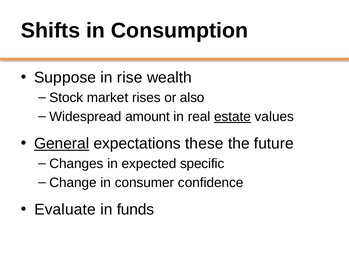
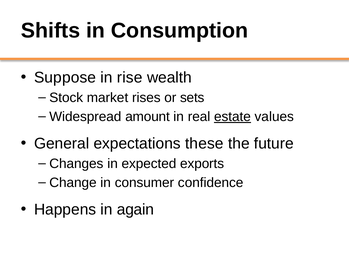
also: also -> sets
General underline: present -> none
specific: specific -> exports
Evaluate: Evaluate -> Happens
funds: funds -> again
